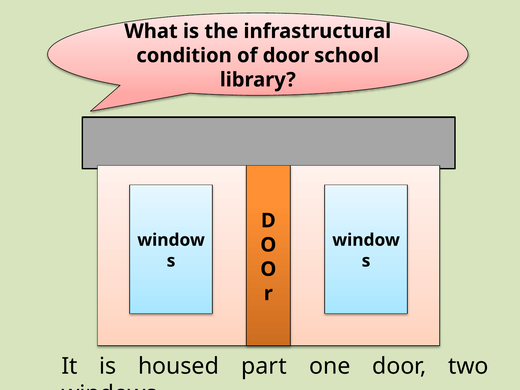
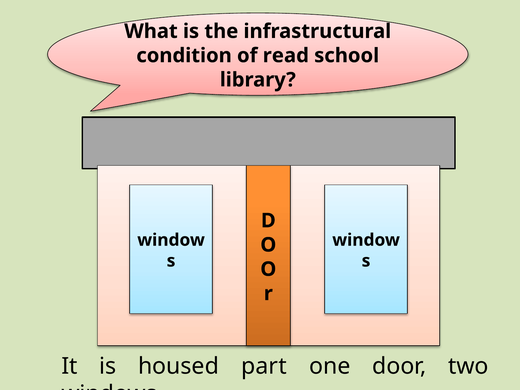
of door: door -> read
